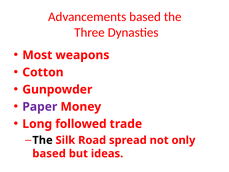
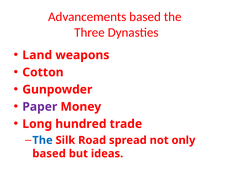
Most: Most -> Land
followed: followed -> hundred
The at (43, 140) colour: black -> blue
